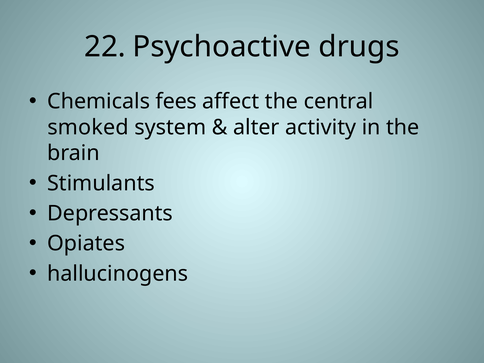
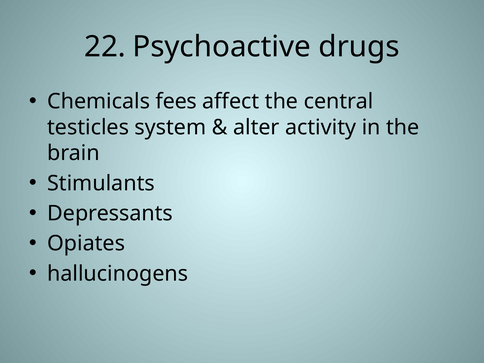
smoked: smoked -> testicles
